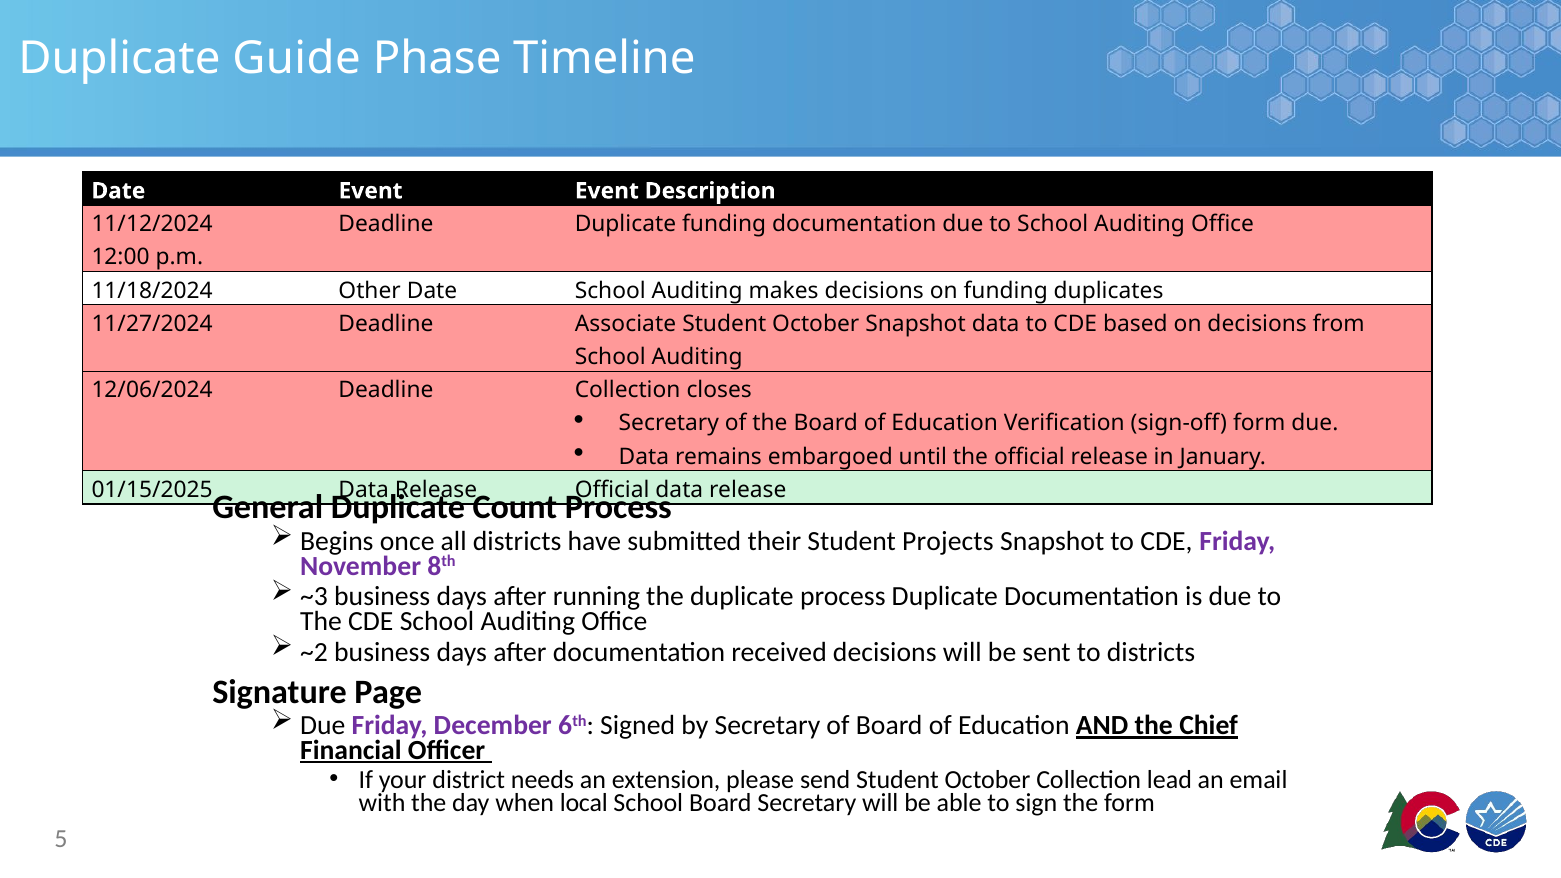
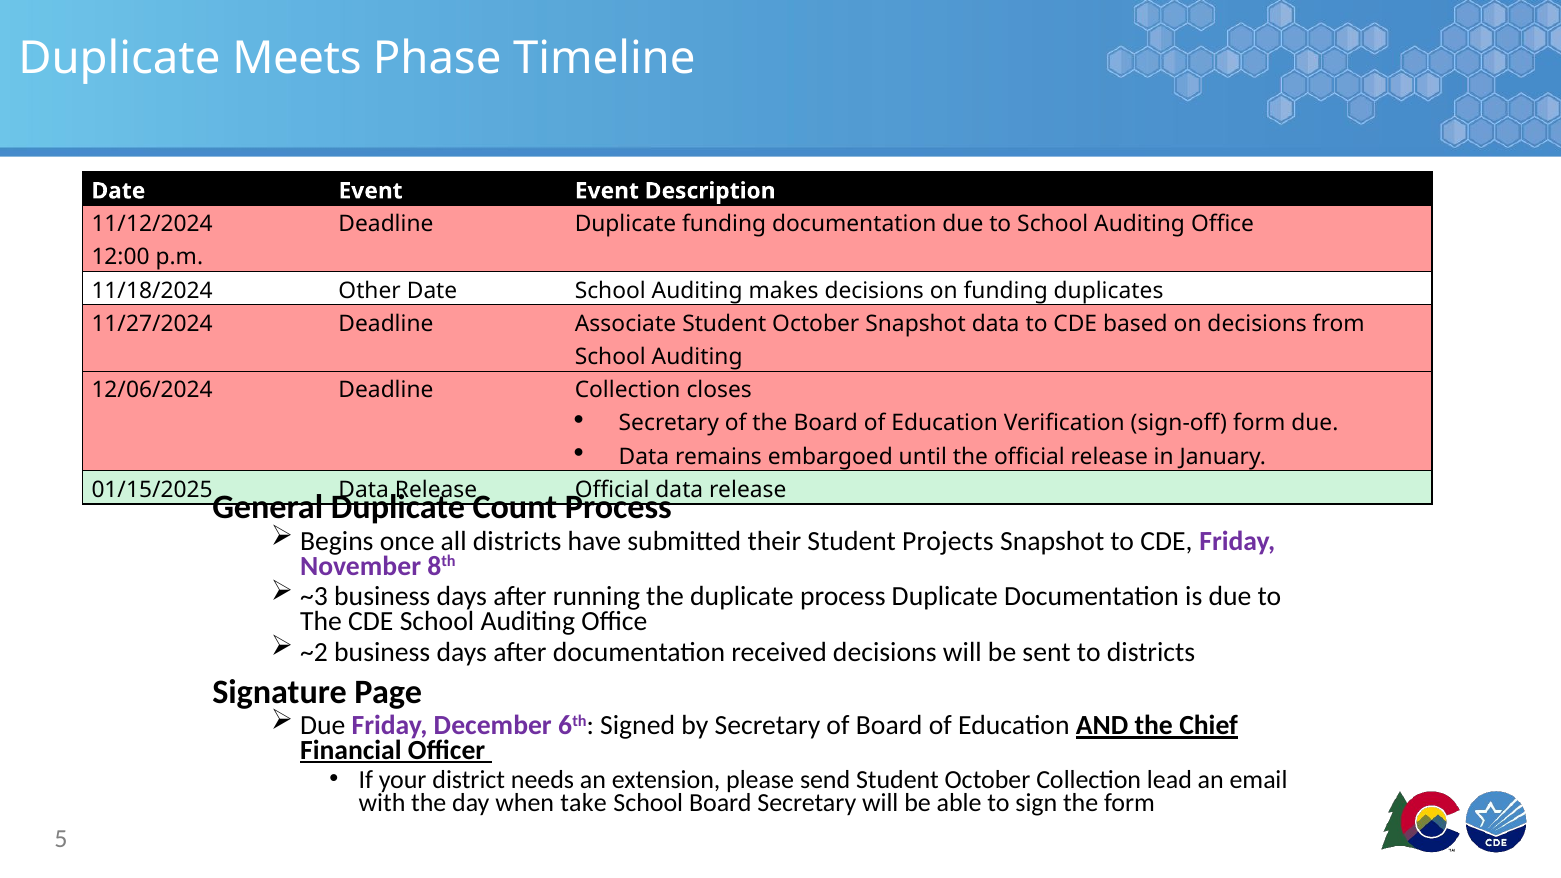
Guide: Guide -> Meets
local: local -> take
